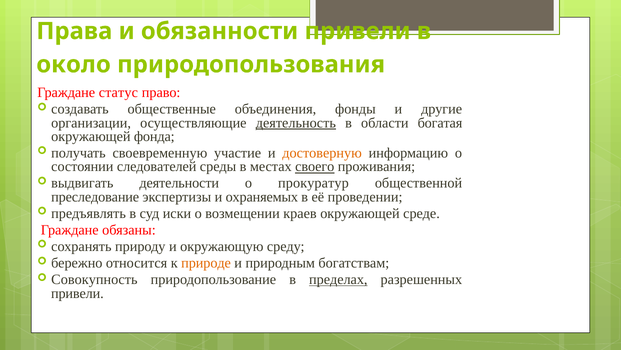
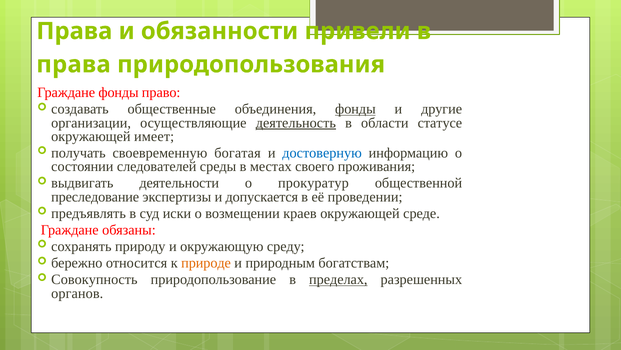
около at (74, 64): около -> права
Граждане статус: статус -> фонды
фонды at (355, 109) underline: none -> present
богатая: богатая -> статусе
фонда: фонда -> имеет
участие: участие -> богатая
достоверную colour: orange -> blue
своего underline: present -> none
охраняемых: охраняемых -> допускается
привели at (77, 293): привели -> органов
